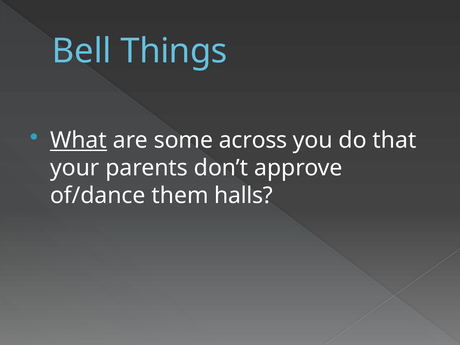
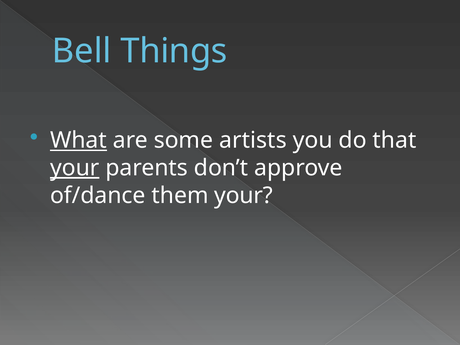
across: across -> artists
your at (75, 168) underline: none -> present
them halls: halls -> your
